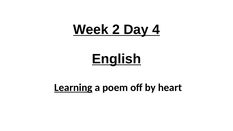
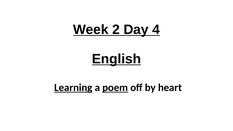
poem underline: none -> present
